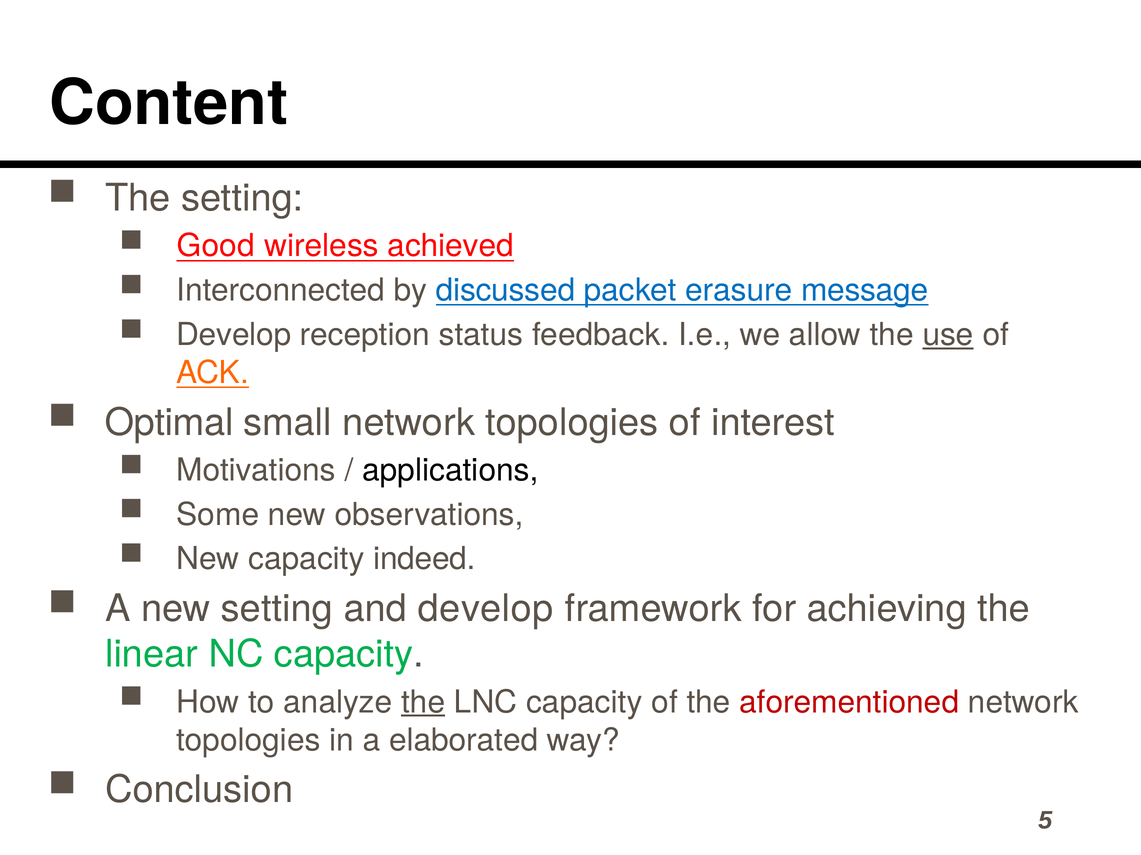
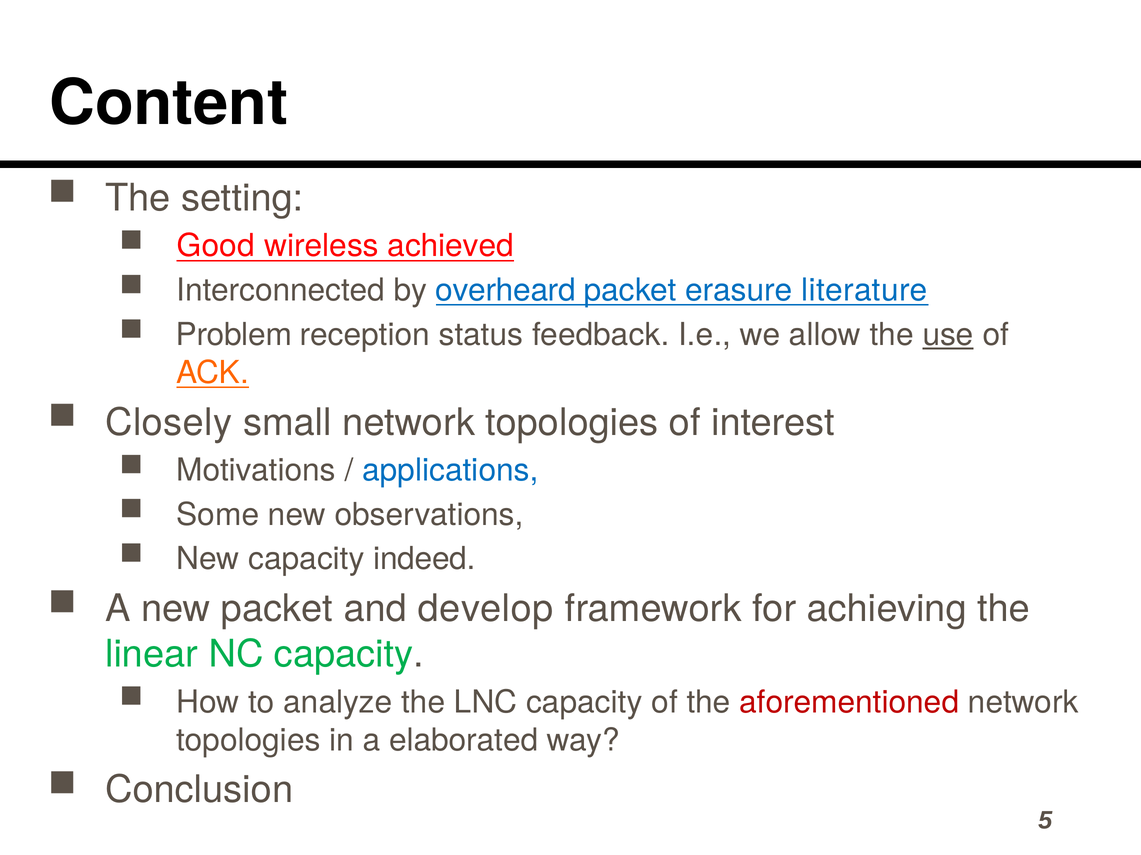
discussed: discussed -> overheard
message: message -> literature
Develop at (234, 335): Develop -> Problem
Optimal: Optimal -> Closely
applications colour: black -> blue
new setting: setting -> packet
the at (423, 703) underline: present -> none
